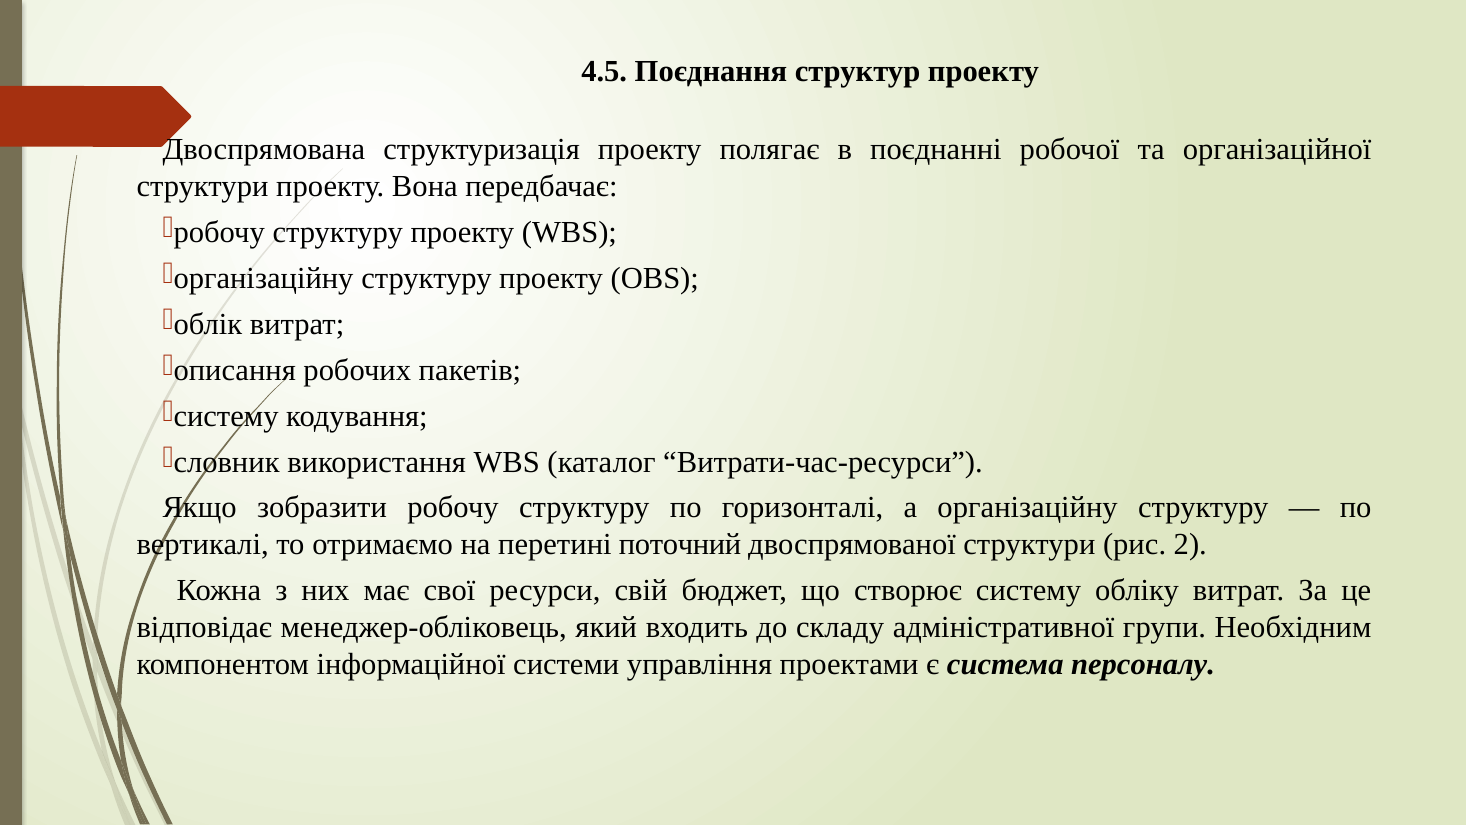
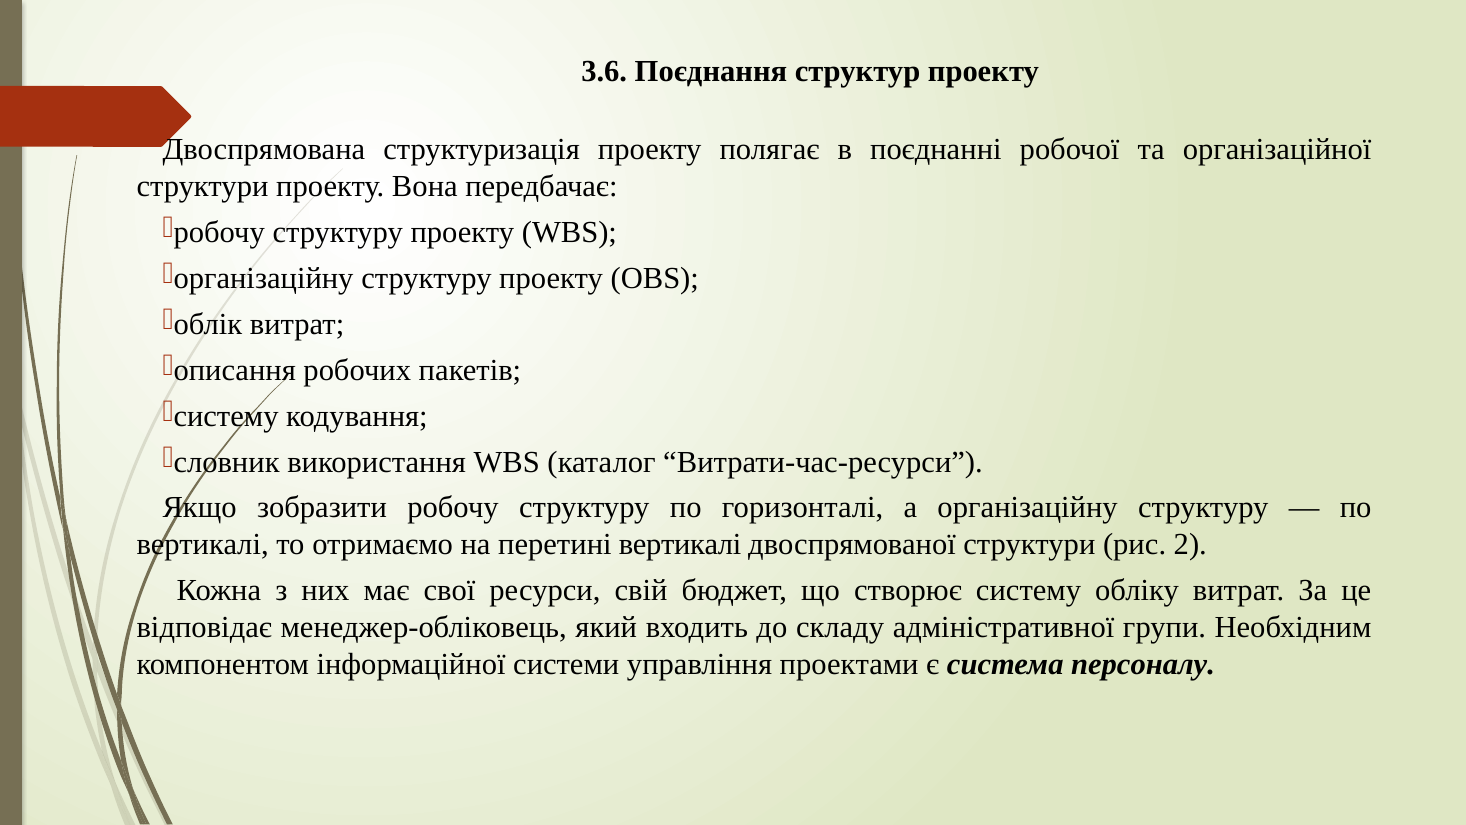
4.5: 4.5 -> 3.6
перетині поточний: поточний -> вертикалі
